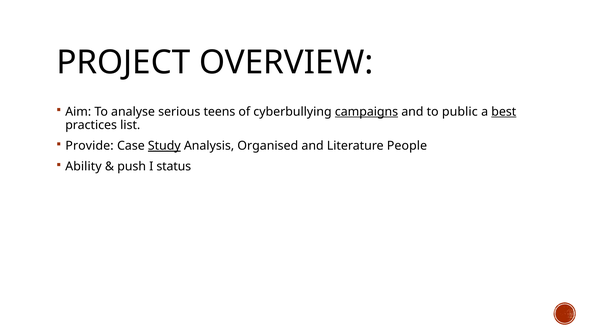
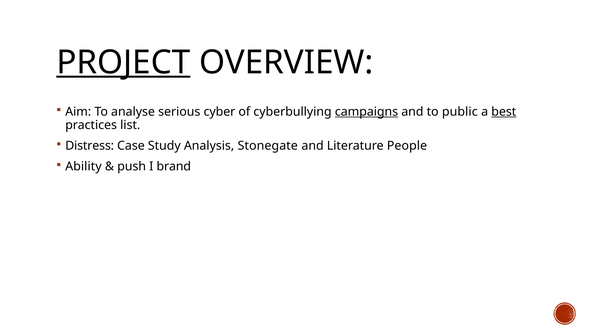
PROJECT underline: none -> present
teens: teens -> cyber
Provide: Provide -> Distress
Study underline: present -> none
Organised: Organised -> Stonegate
status: status -> brand
